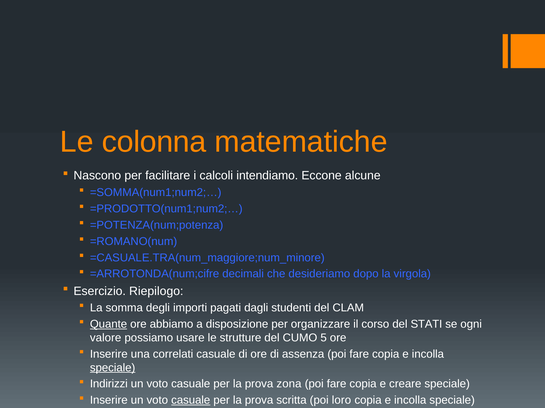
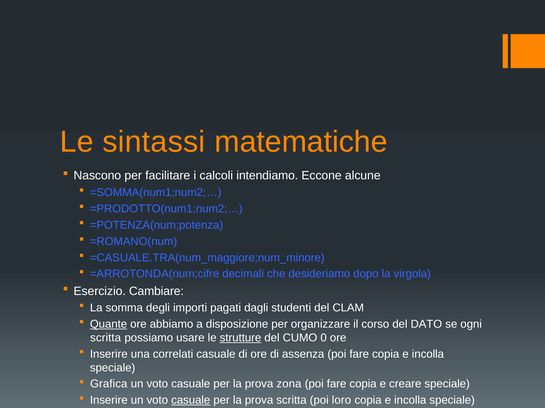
colonna: colonna -> sintassi
Riepilogo: Riepilogo -> Cambiare
STATI: STATI -> DATO
valore at (106, 338): valore -> scritta
strutture underline: none -> present
5: 5 -> 0
speciale at (113, 368) underline: present -> none
Indirizzi: Indirizzi -> Grafica
